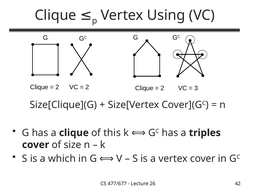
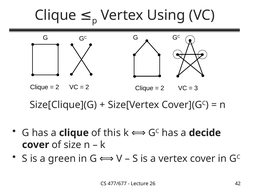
triples: triples -> decide
which: which -> green
